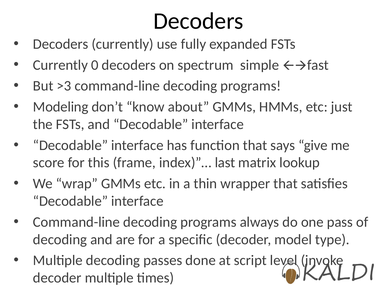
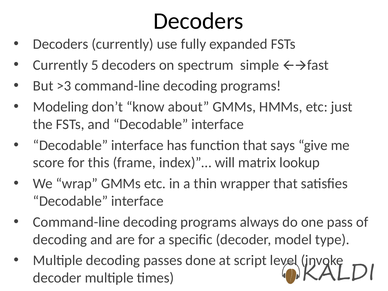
0: 0 -> 5
last: last -> will
